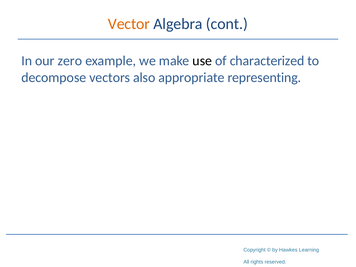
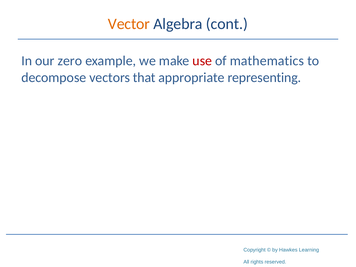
use colour: black -> red
characterized: characterized -> mathematics
also: also -> that
